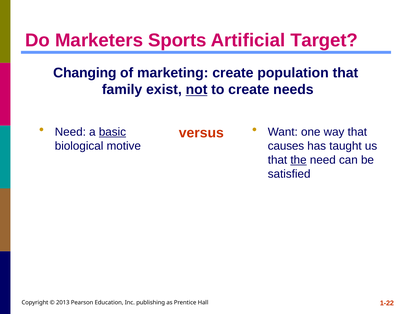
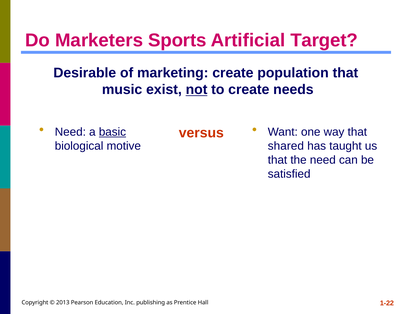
Changing: Changing -> Desirable
family: family -> music
causes: causes -> shared
the underline: present -> none
